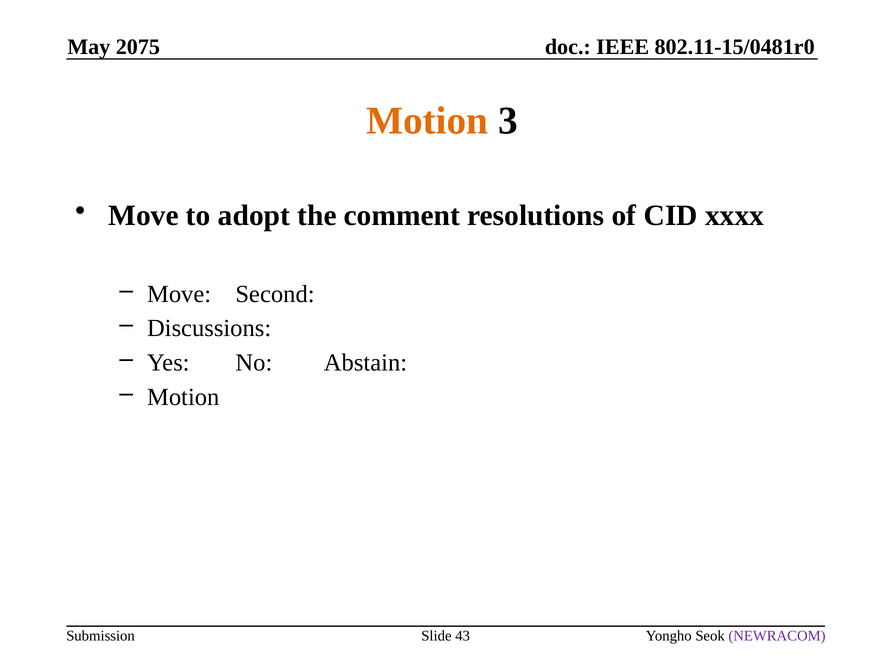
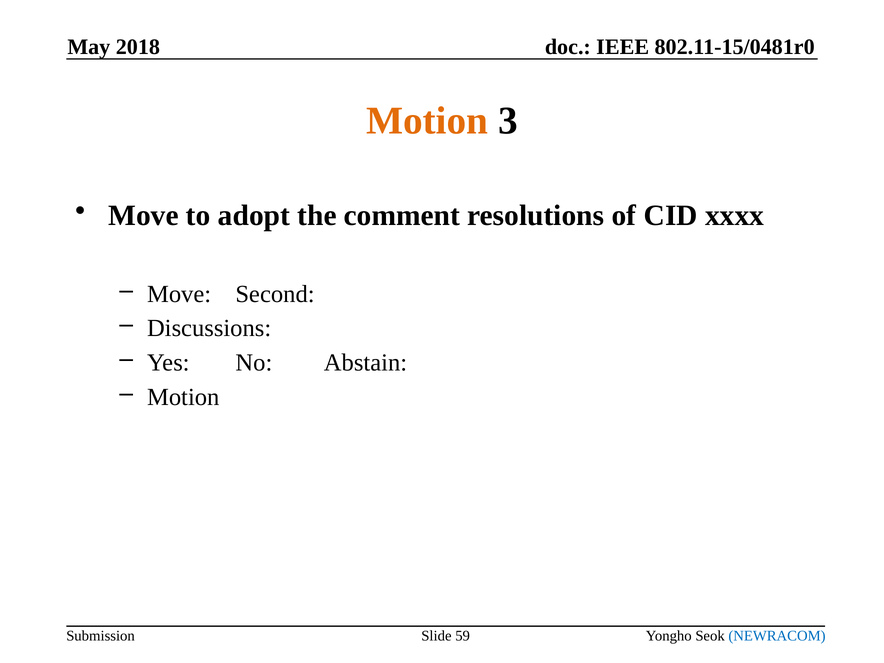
2075: 2075 -> 2018
43: 43 -> 59
NEWRACOM colour: purple -> blue
